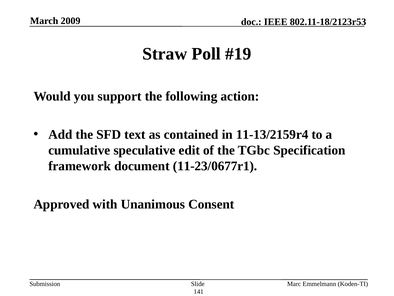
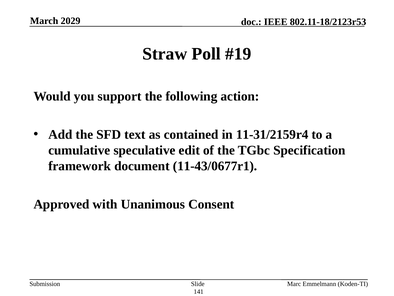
2009: 2009 -> 2029
11-13/2159r4: 11-13/2159r4 -> 11-31/2159r4
11-23/0677r1: 11-23/0677r1 -> 11-43/0677r1
